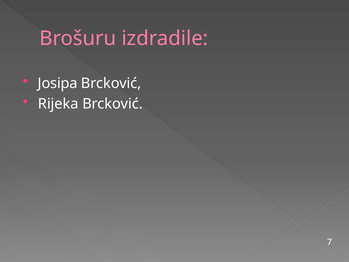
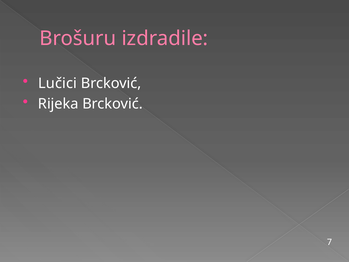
Josipa: Josipa -> Lučici
